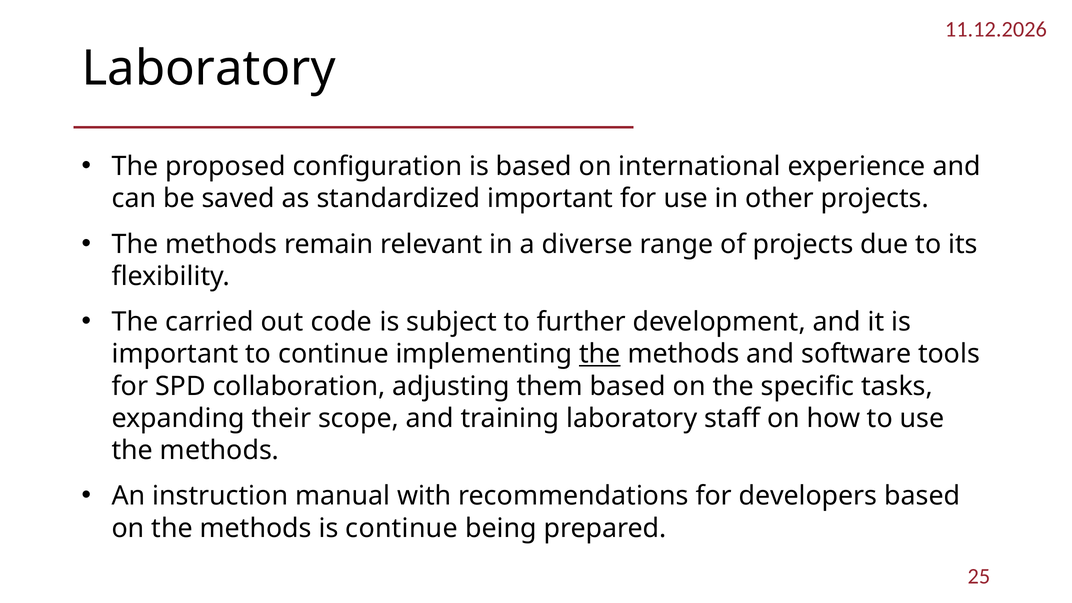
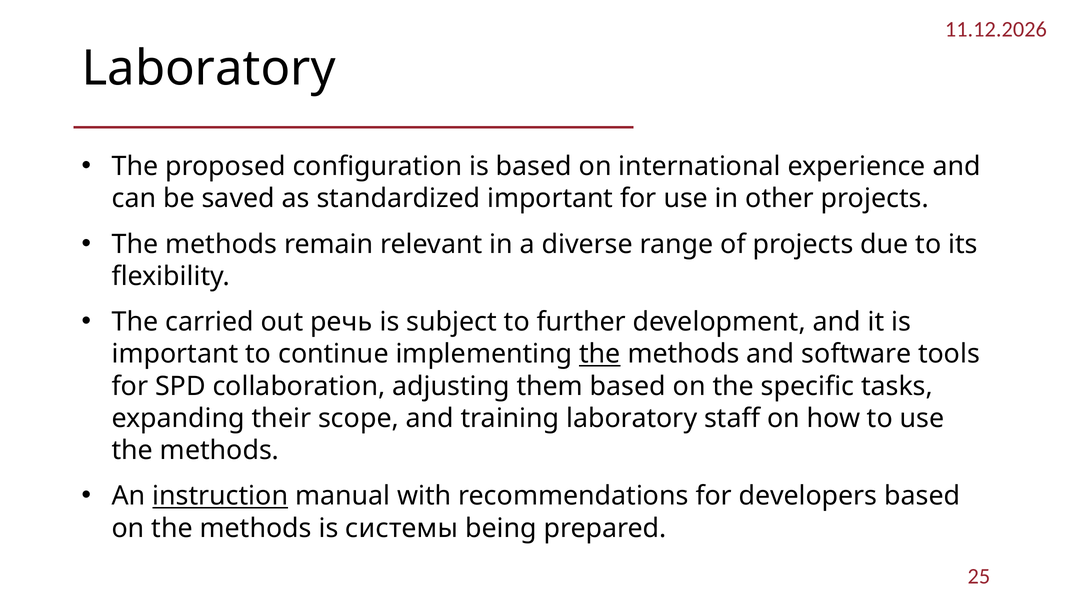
code: code -> речь
instruction underline: none -> present
is continue: continue -> системы
